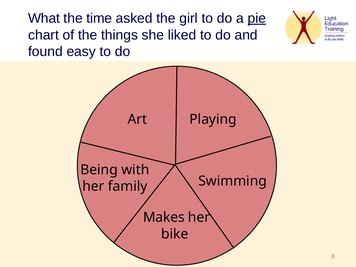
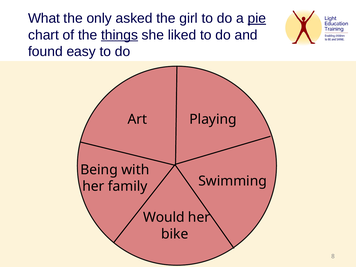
time: time -> only
things underline: none -> present
Makes: Makes -> Would
